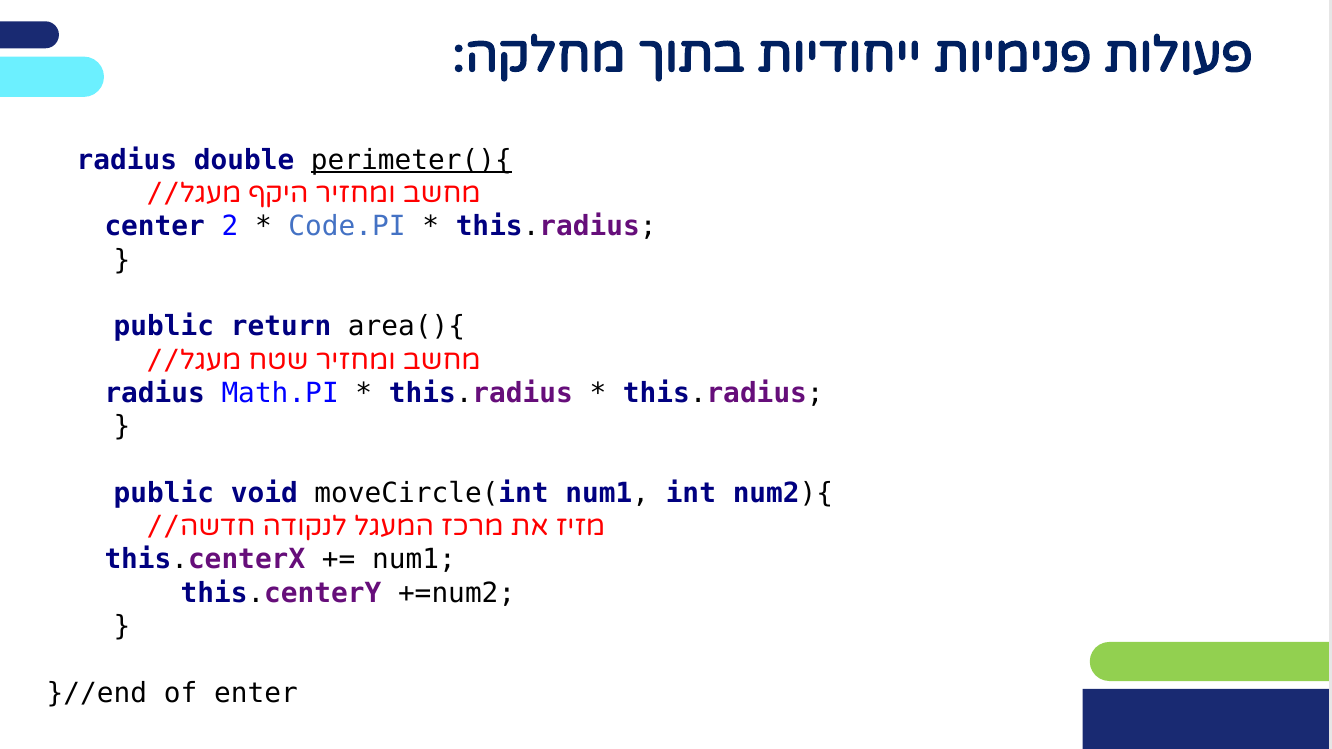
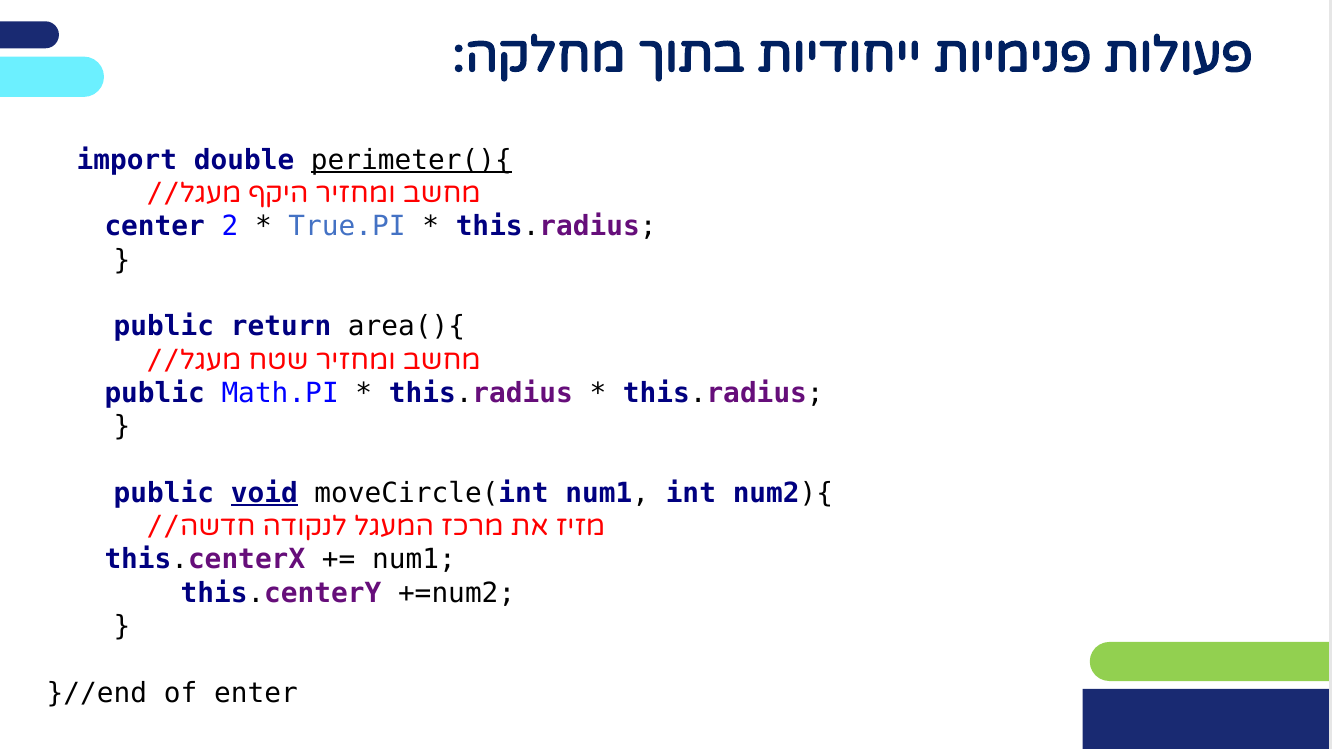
radius at (127, 160): radius -> import
Code.PI: Code.PI -> True.PI
radius at (155, 393): radius -> public
void underline: none -> present
